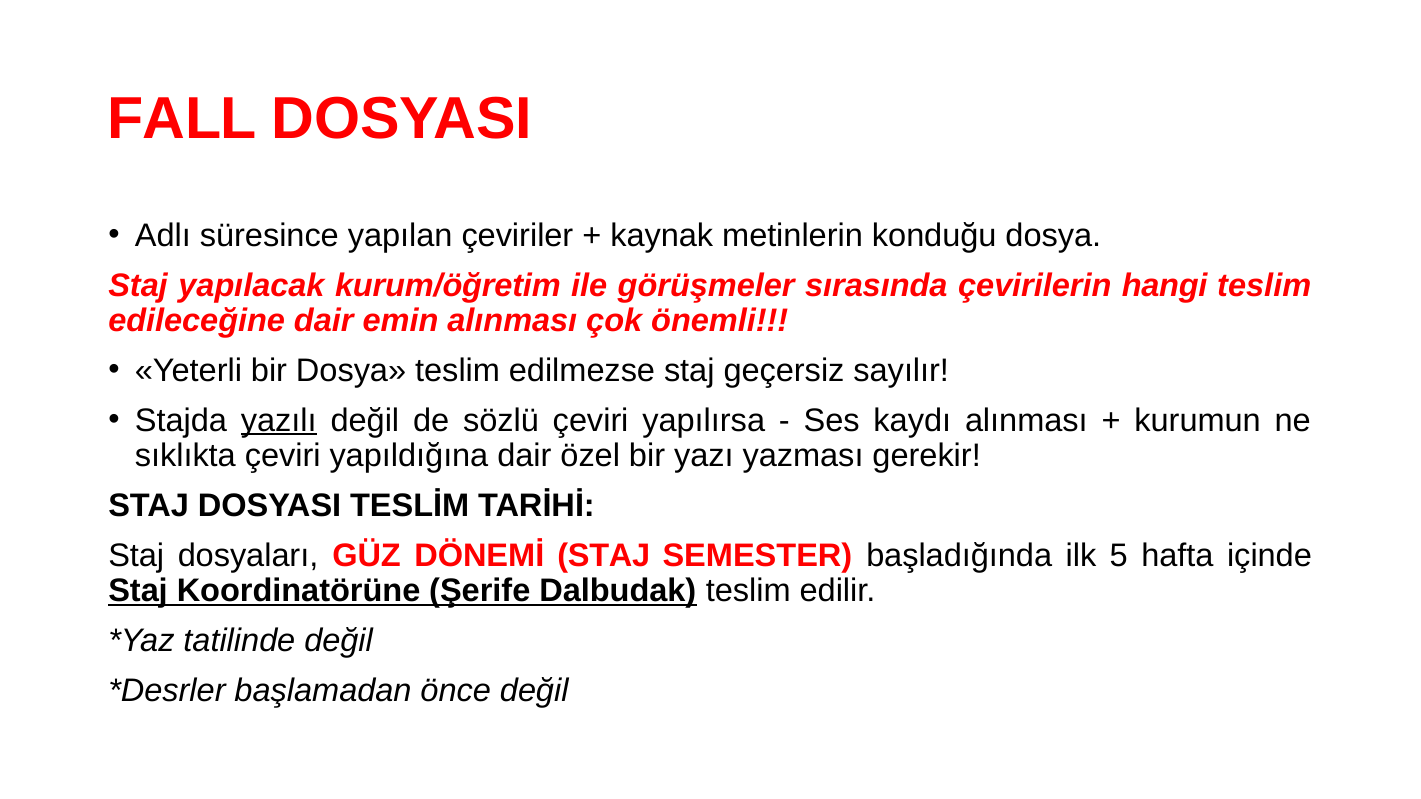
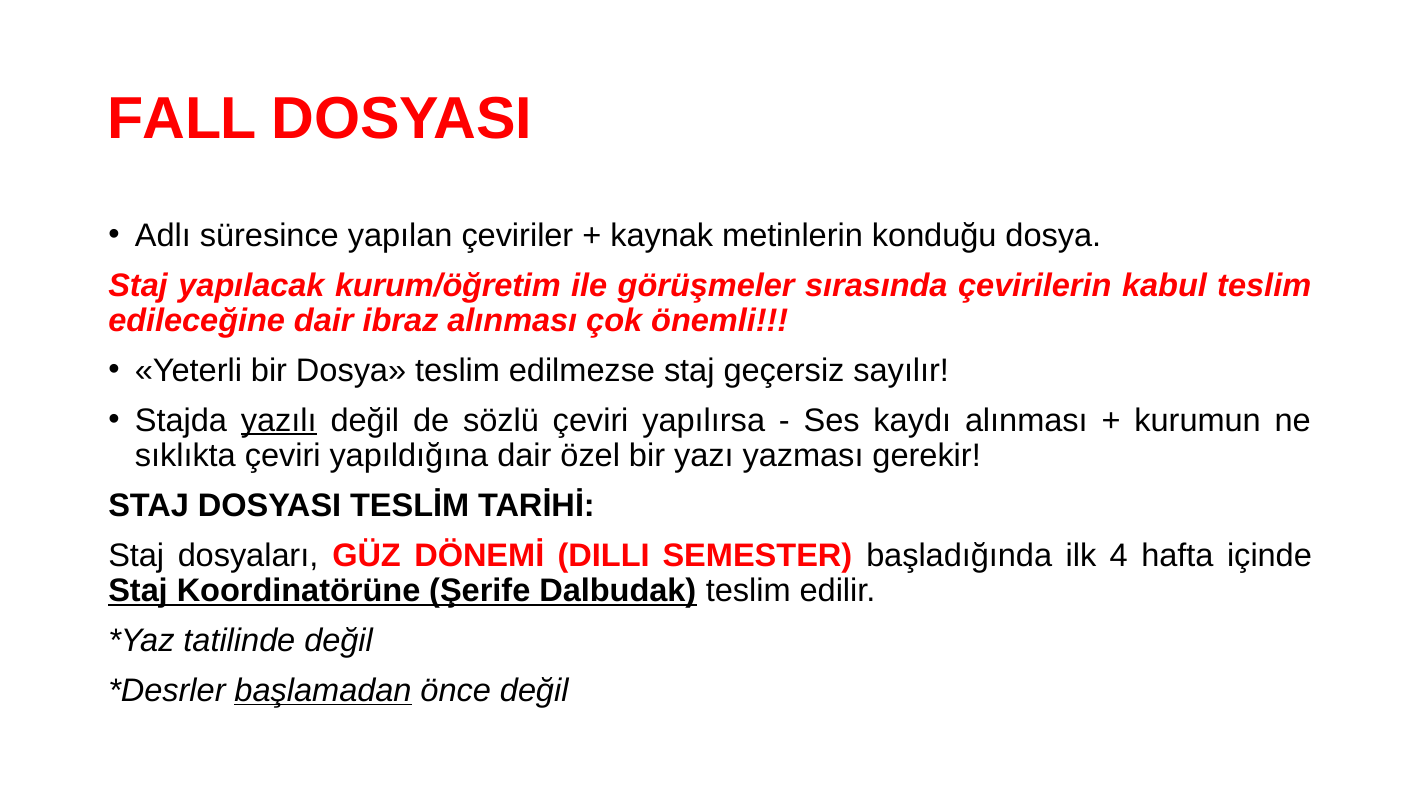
hangi: hangi -> kabul
emin: emin -> ibraz
DÖNEMİ STAJ: STAJ -> DILLI
5: 5 -> 4
başlamadan underline: none -> present
